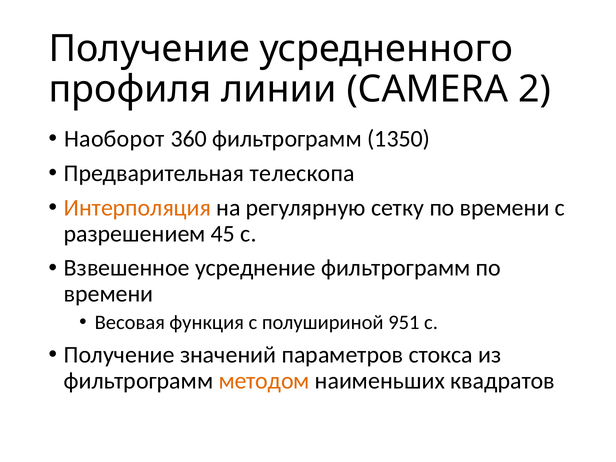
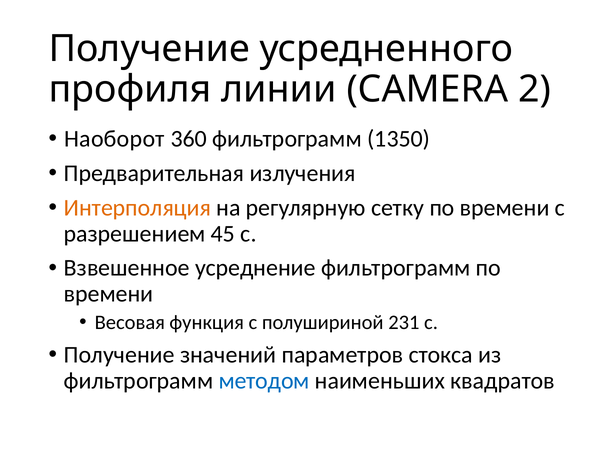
телескопа: телескопа -> излучения
951: 951 -> 231
методом colour: orange -> blue
